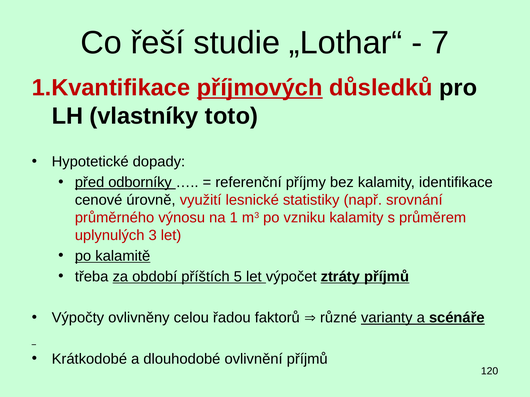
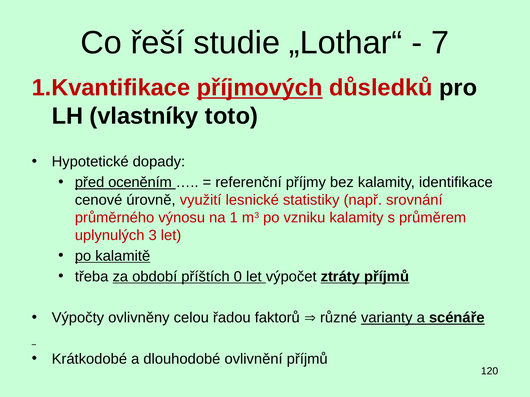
odborníky: odborníky -> oceněním
5: 5 -> 0
